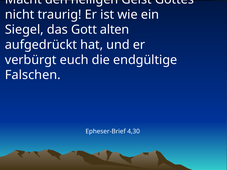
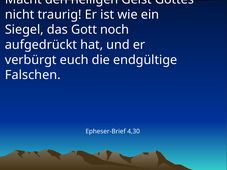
alten: alten -> noch
